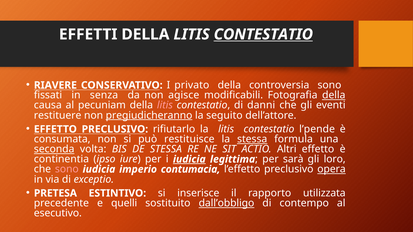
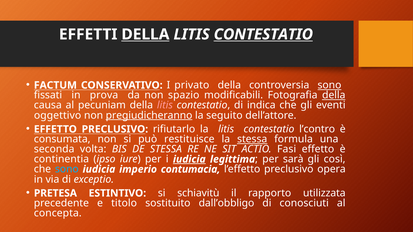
DELLA at (145, 34) underline: none -> present
RIAVERE: RIAVERE -> FACTUM
sono at (329, 85) underline: none -> present
senza: senza -> prova
agisce: agisce -> spazio
danni: danni -> indica
restituere: restituere -> oggettivo
l’pende: l’pende -> l’contro
seconda underline: present -> none
Altri: Altri -> Fasi
loro: loro -> così
sono at (67, 169) colour: pink -> light blue
opera underline: present -> none
inserisce: inserisce -> schiavitù
quelli: quelli -> titolo
dall’obbligo underline: present -> none
contempo: contempo -> conosciuti
esecutivo: esecutivo -> concepta
